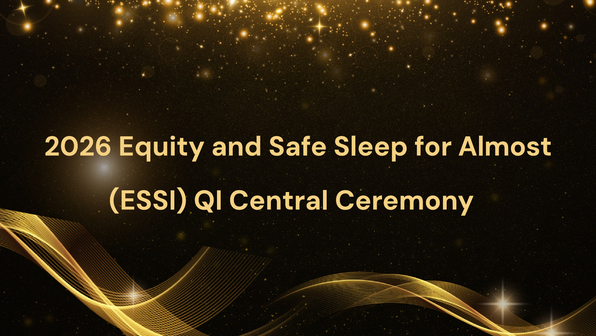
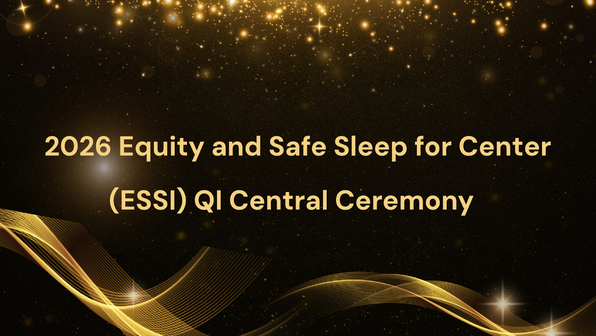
Almost: Almost -> Center
